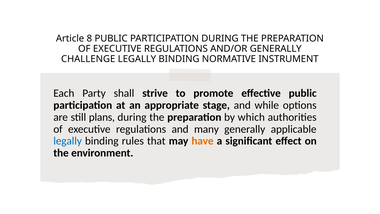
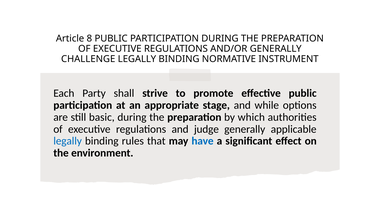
plans: plans -> basic
many: many -> judge
have colour: orange -> blue
